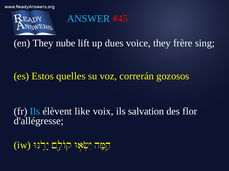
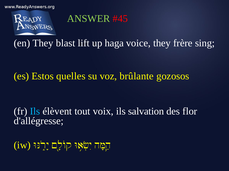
ANSWER colour: light blue -> light green
nube: nube -> blast
dues: dues -> haga
correrán: correrán -> brûlante
like: like -> tout
